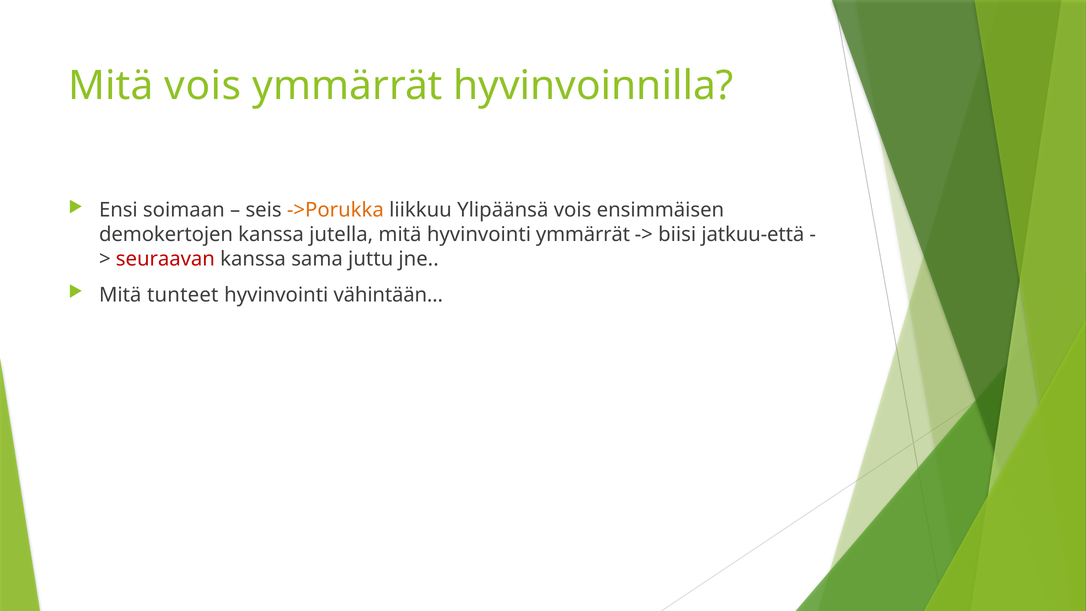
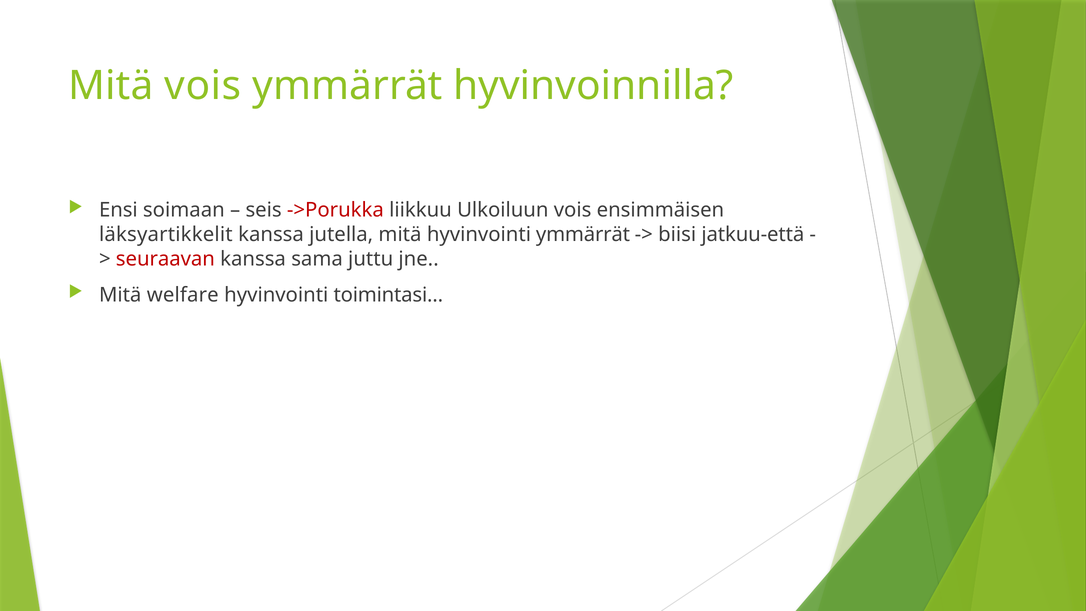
->Porukka colour: orange -> red
Ylipäänsä: Ylipäänsä -> Ulkoiluun
demokertojen: demokertojen -> läksyartikkelit
tunteet: tunteet -> welfare
vähintään…: vähintään… -> toimintasi…
